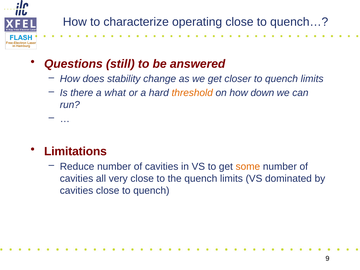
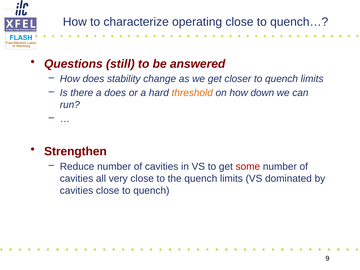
a what: what -> does
Limitations: Limitations -> Strengthen
some colour: orange -> red
